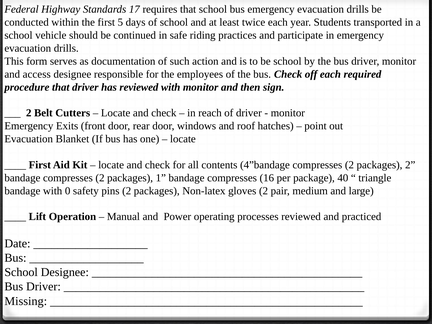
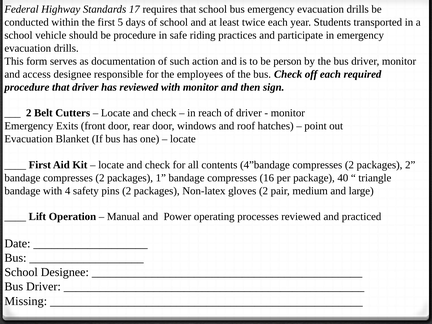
be continued: continued -> procedure
be school: school -> person
0: 0 -> 4
